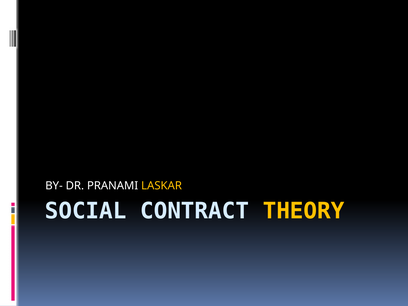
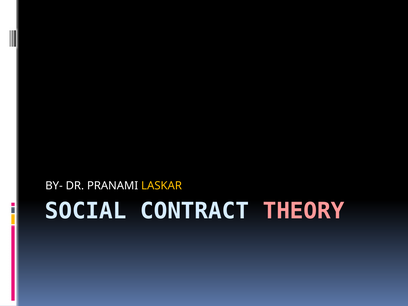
THEORY colour: yellow -> pink
